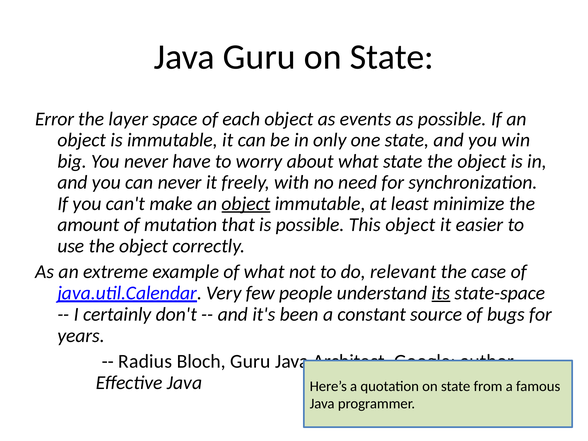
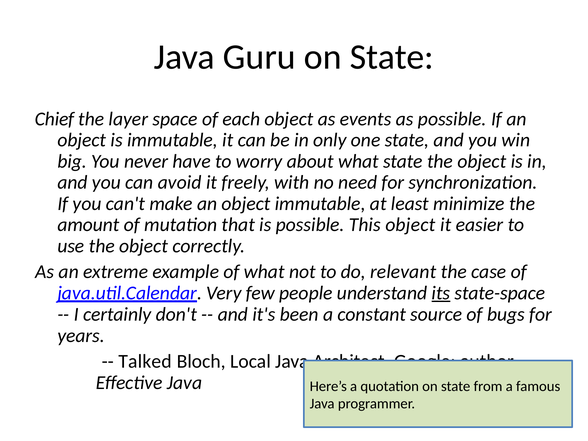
Error: Error -> Chief
can never: never -> avoid
object at (246, 204) underline: present -> none
Radius: Radius -> Talked
Bloch Guru: Guru -> Local
